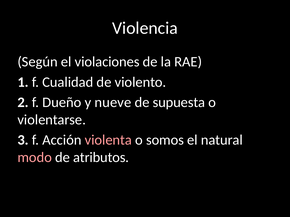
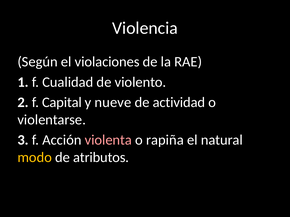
Dueño: Dueño -> Capital
supuesta: supuesta -> actividad
somos: somos -> rapiña
modo colour: pink -> yellow
